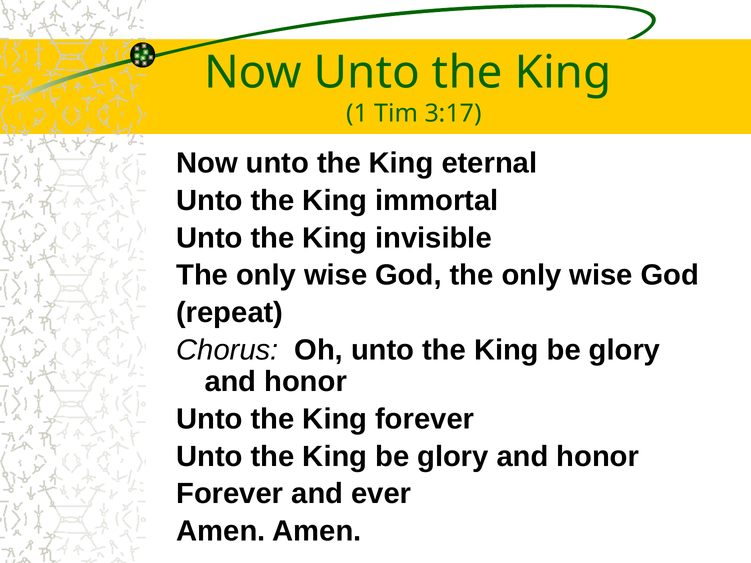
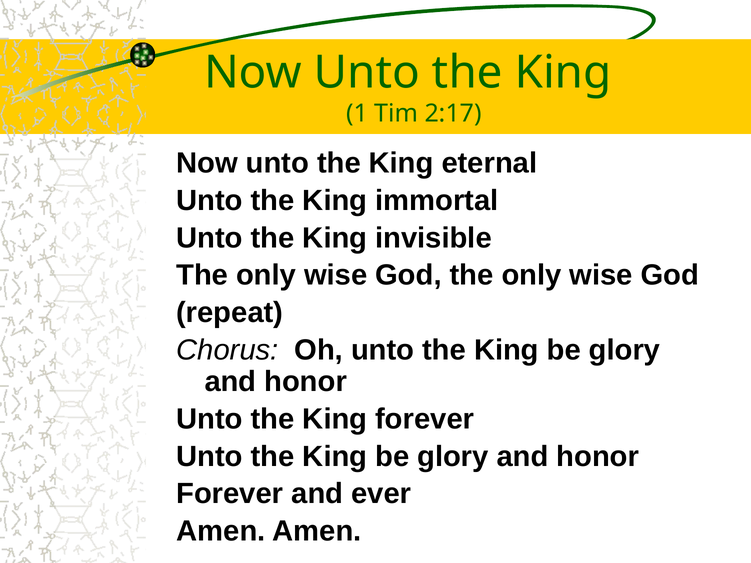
3:17: 3:17 -> 2:17
